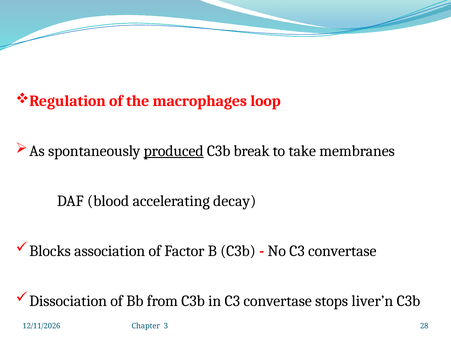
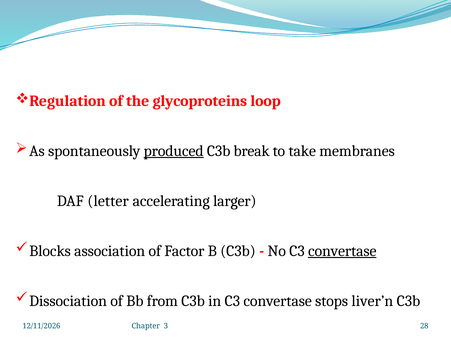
macrophages: macrophages -> glycoproteins
blood: blood -> letter
decay: decay -> larger
convertase at (342, 251) underline: none -> present
